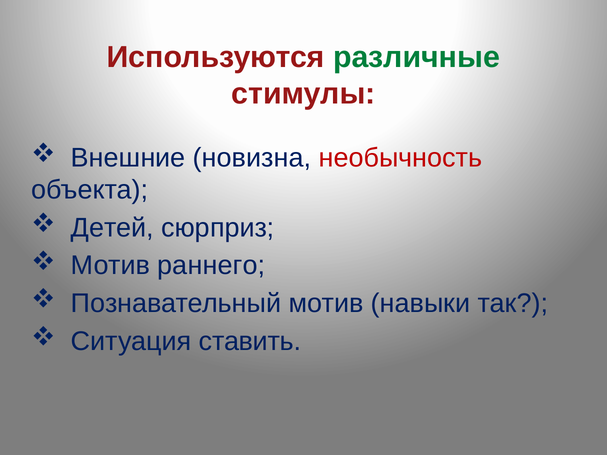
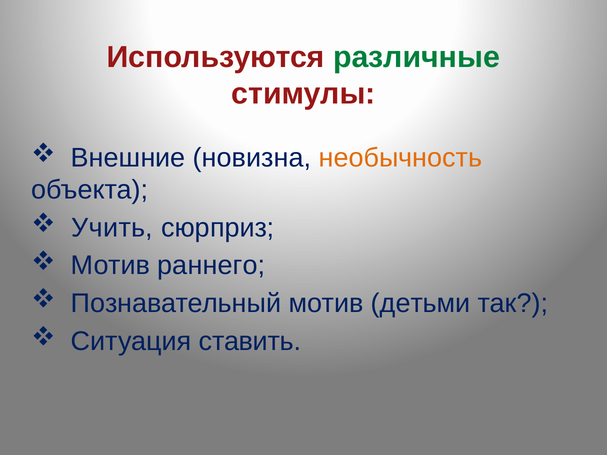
необычность colour: red -> orange
Детей: Детей -> Учить
навыки: навыки -> детьми
